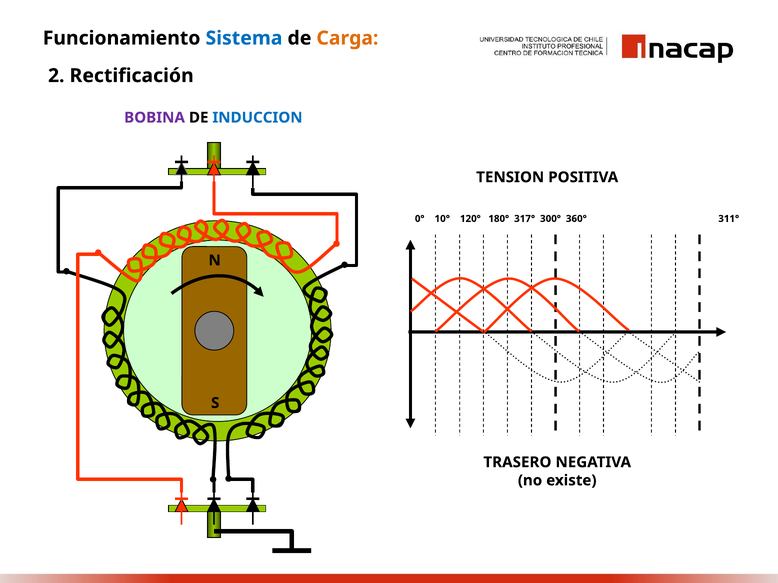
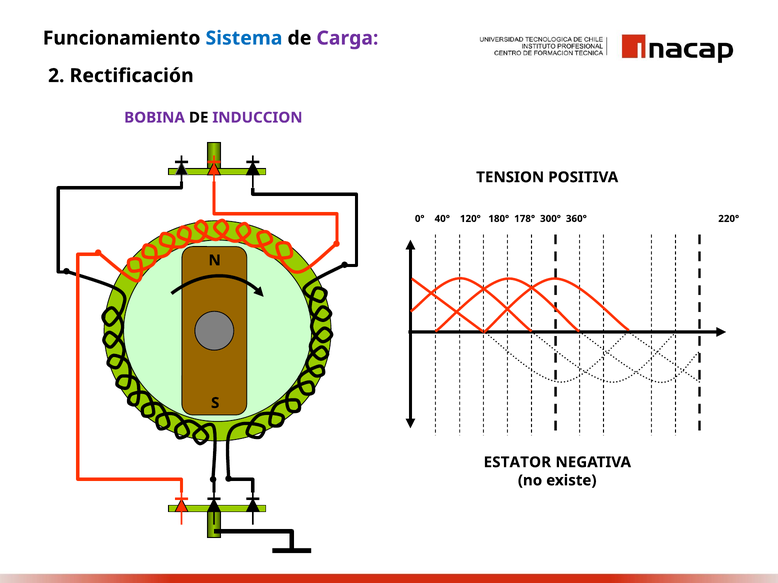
Carga colour: orange -> purple
INDUCCION colour: blue -> purple
10°: 10° -> 40°
317°: 317° -> 178°
311°: 311° -> 220°
TRASERO: TRASERO -> ESTATOR
